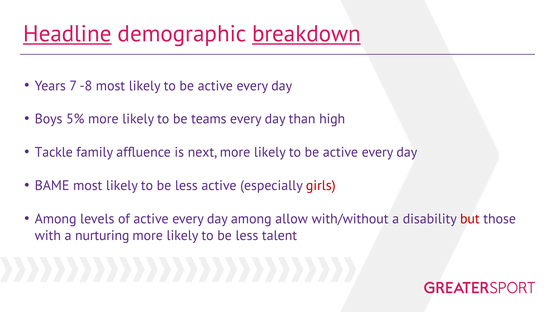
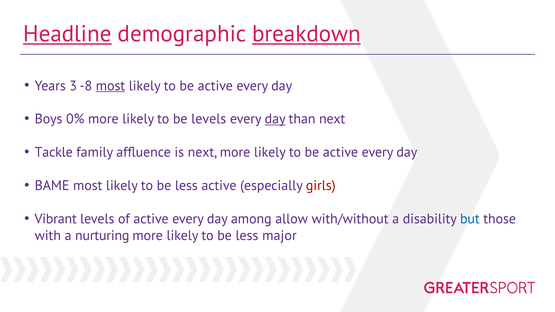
7: 7 -> 3
most at (110, 86) underline: none -> present
5%: 5% -> 0%
be teams: teams -> levels
day at (275, 119) underline: none -> present
than high: high -> next
Among at (56, 219): Among -> Vibrant
but colour: red -> blue
talent: talent -> major
